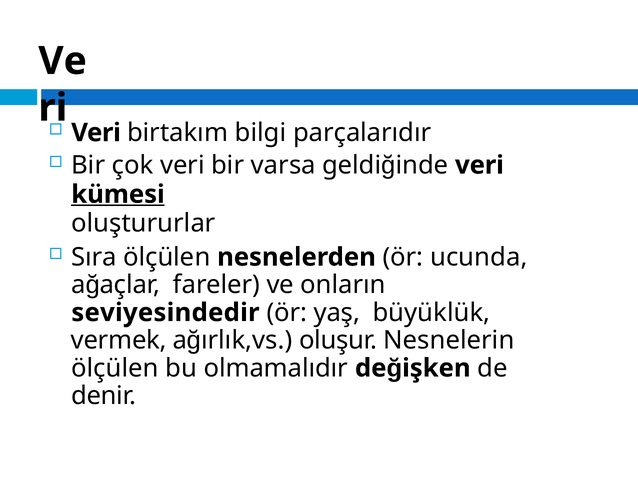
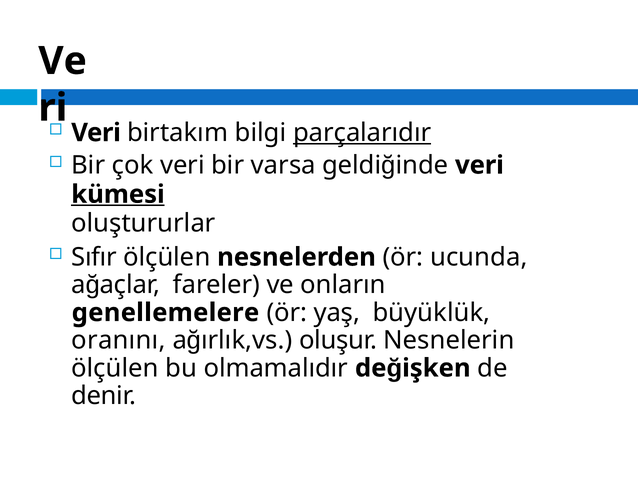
parçalarıdır underline: none -> present
Sıra: Sıra -> Sıfır
seviyesindedir: seviyesindedir -> genellemelere
vermek: vermek -> oranını
